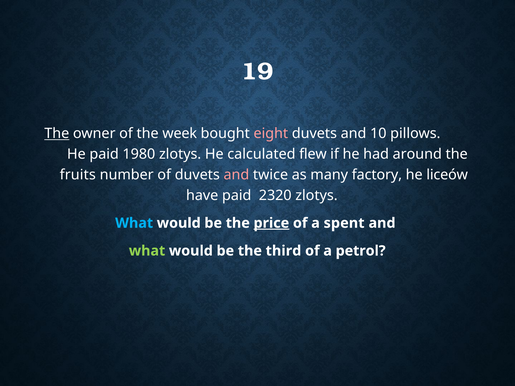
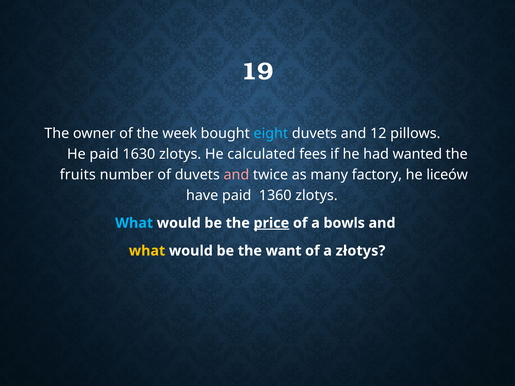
The at (57, 134) underline: present -> none
eight colour: pink -> light blue
10: 10 -> 12
1980: 1980 -> 1630
flew: flew -> fees
around: around -> wanted
2320: 2320 -> 1360
spent: spent -> bowls
what at (147, 251) colour: light green -> yellow
third: third -> want
petrol: petrol -> złotys
